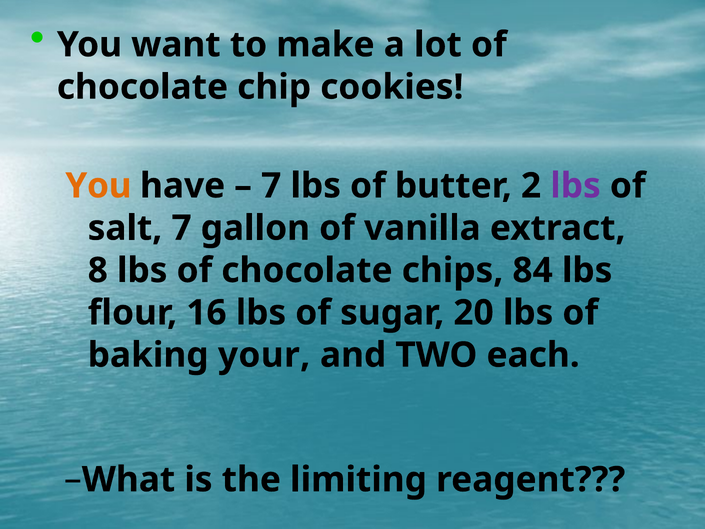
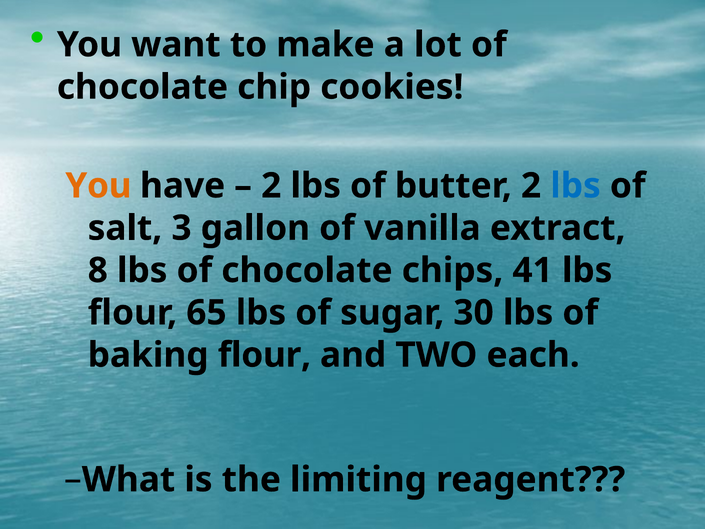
7 at (271, 186): 7 -> 2
lbs at (576, 186) colour: purple -> blue
salt 7: 7 -> 3
84: 84 -> 41
16: 16 -> 65
20: 20 -> 30
baking your: your -> flour
